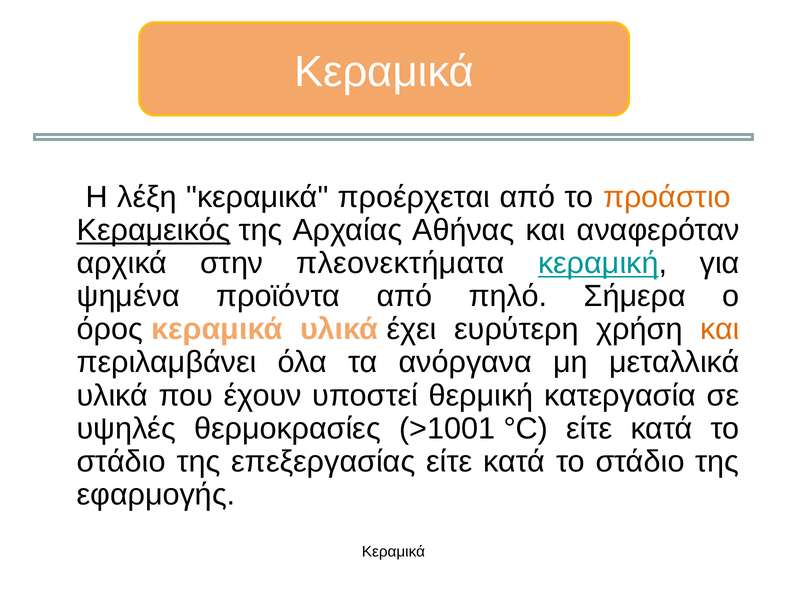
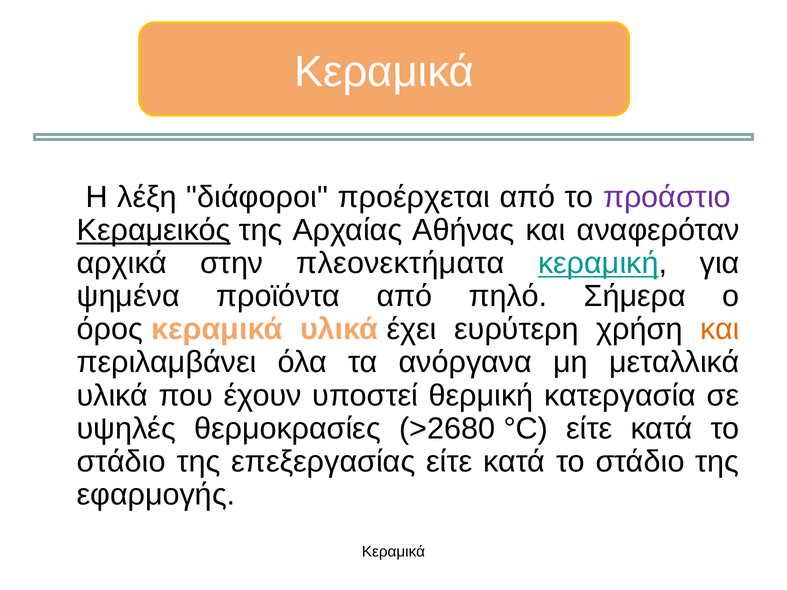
λέξη κεραμικά: κεραμικά -> διάφοροι
προάστιο colour: orange -> purple
>1001: >1001 -> >2680
